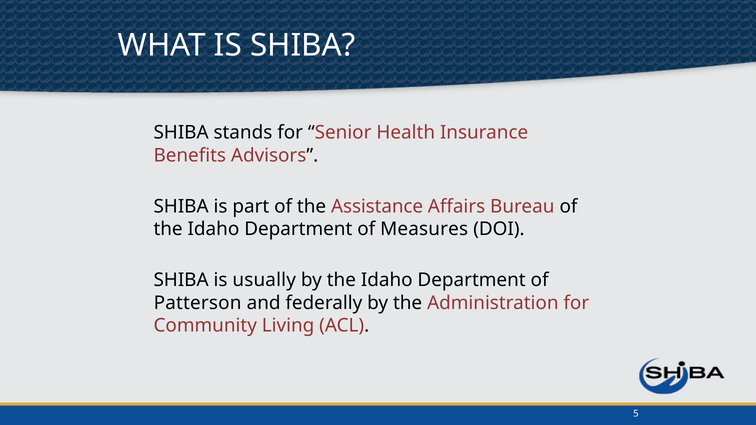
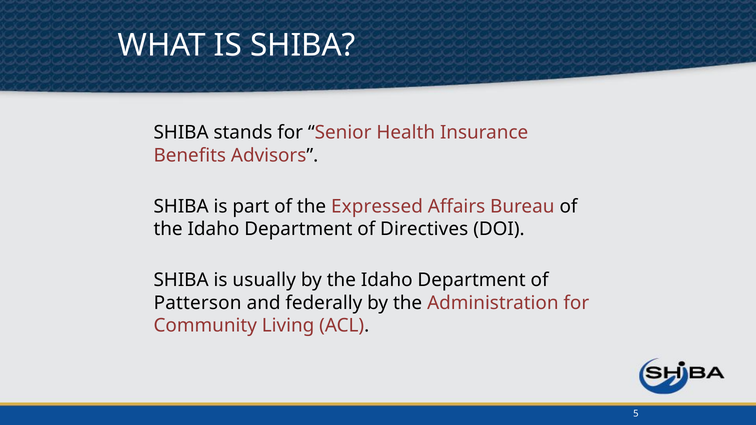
Assistance: Assistance -> Expressed
Measures: Measures -> Directives
